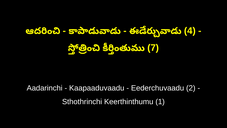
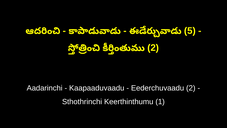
4: 4 -> 5
7 at (153, 48): 7 -> 2
